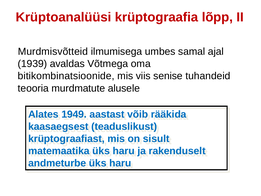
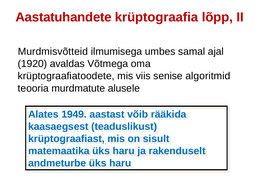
Krüptoanalüüsi: Krüptoanalüüsi -> Aastatuhandete
1939: 1939 -> 1920
bitikombinatsioonide: bitikombinatsioonide -> krüptograafiatoodete
tuhandeid: tuhandeid -> algoritmid
